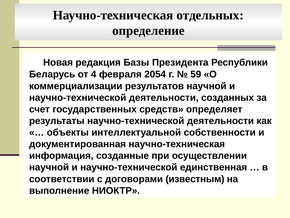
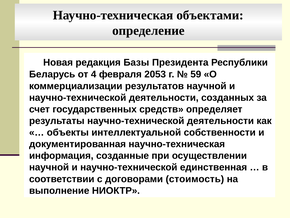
отдельных: отдельных -> объектами
2054: 2054 -> 2053
известным: известным -> стоимость
